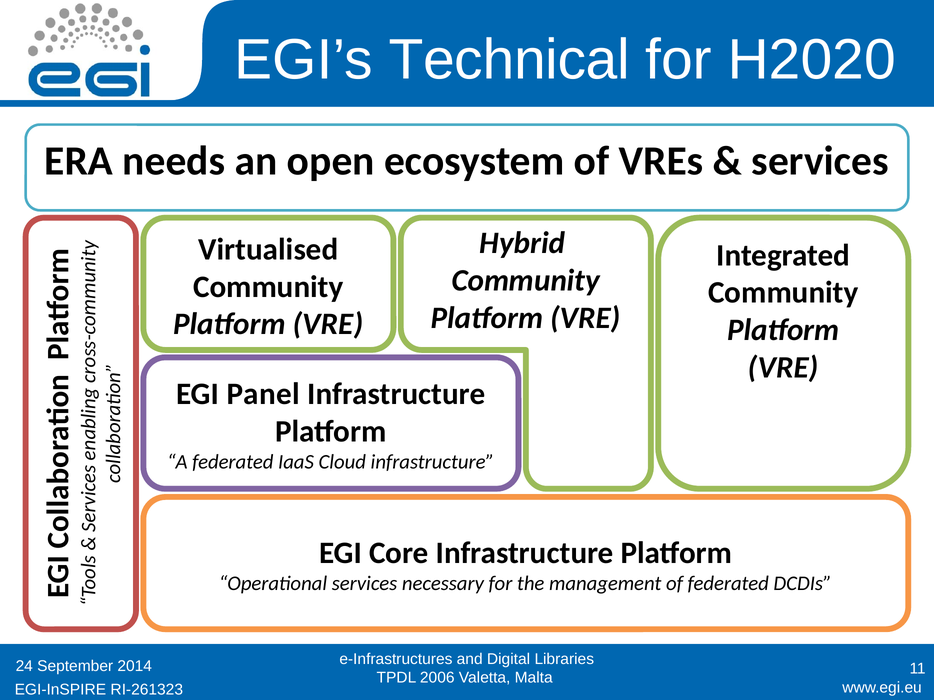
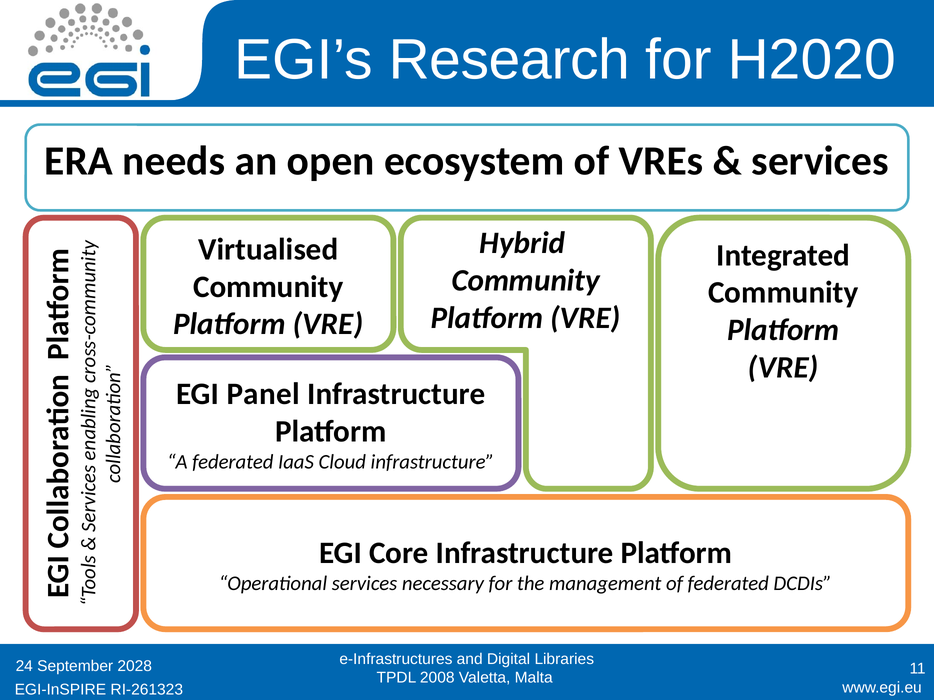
Technical: Technical -> Research
2014: 2014 -> 2028
2006: 2006 -> 2008
